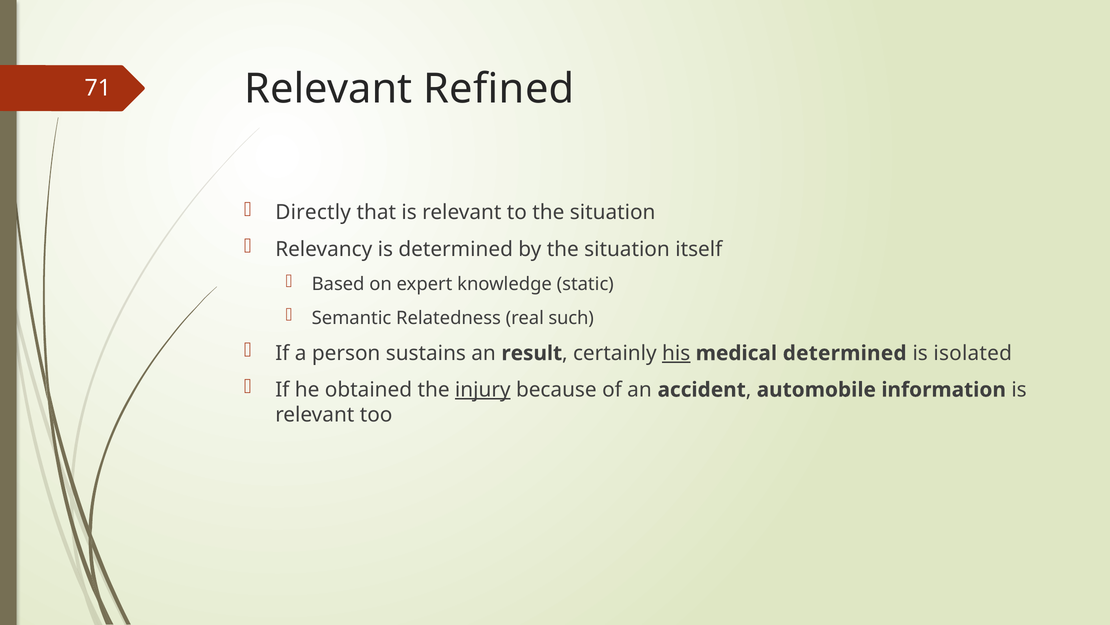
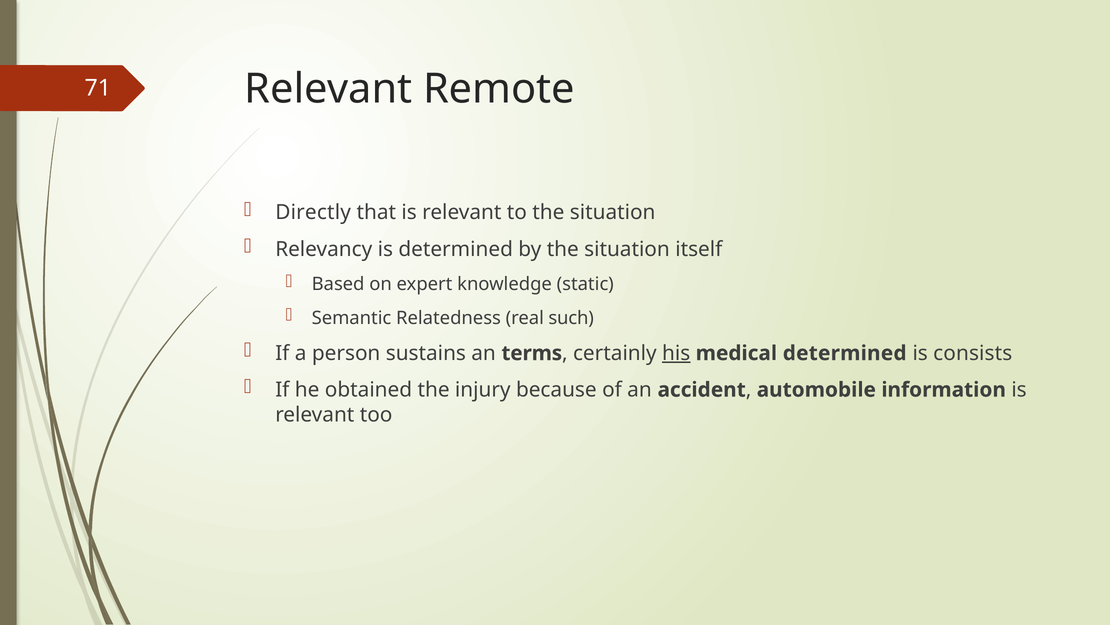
Refined: Refined -> Remote
result: result -> terms
isolated: isolated -> consists
injury underline: present -> none
